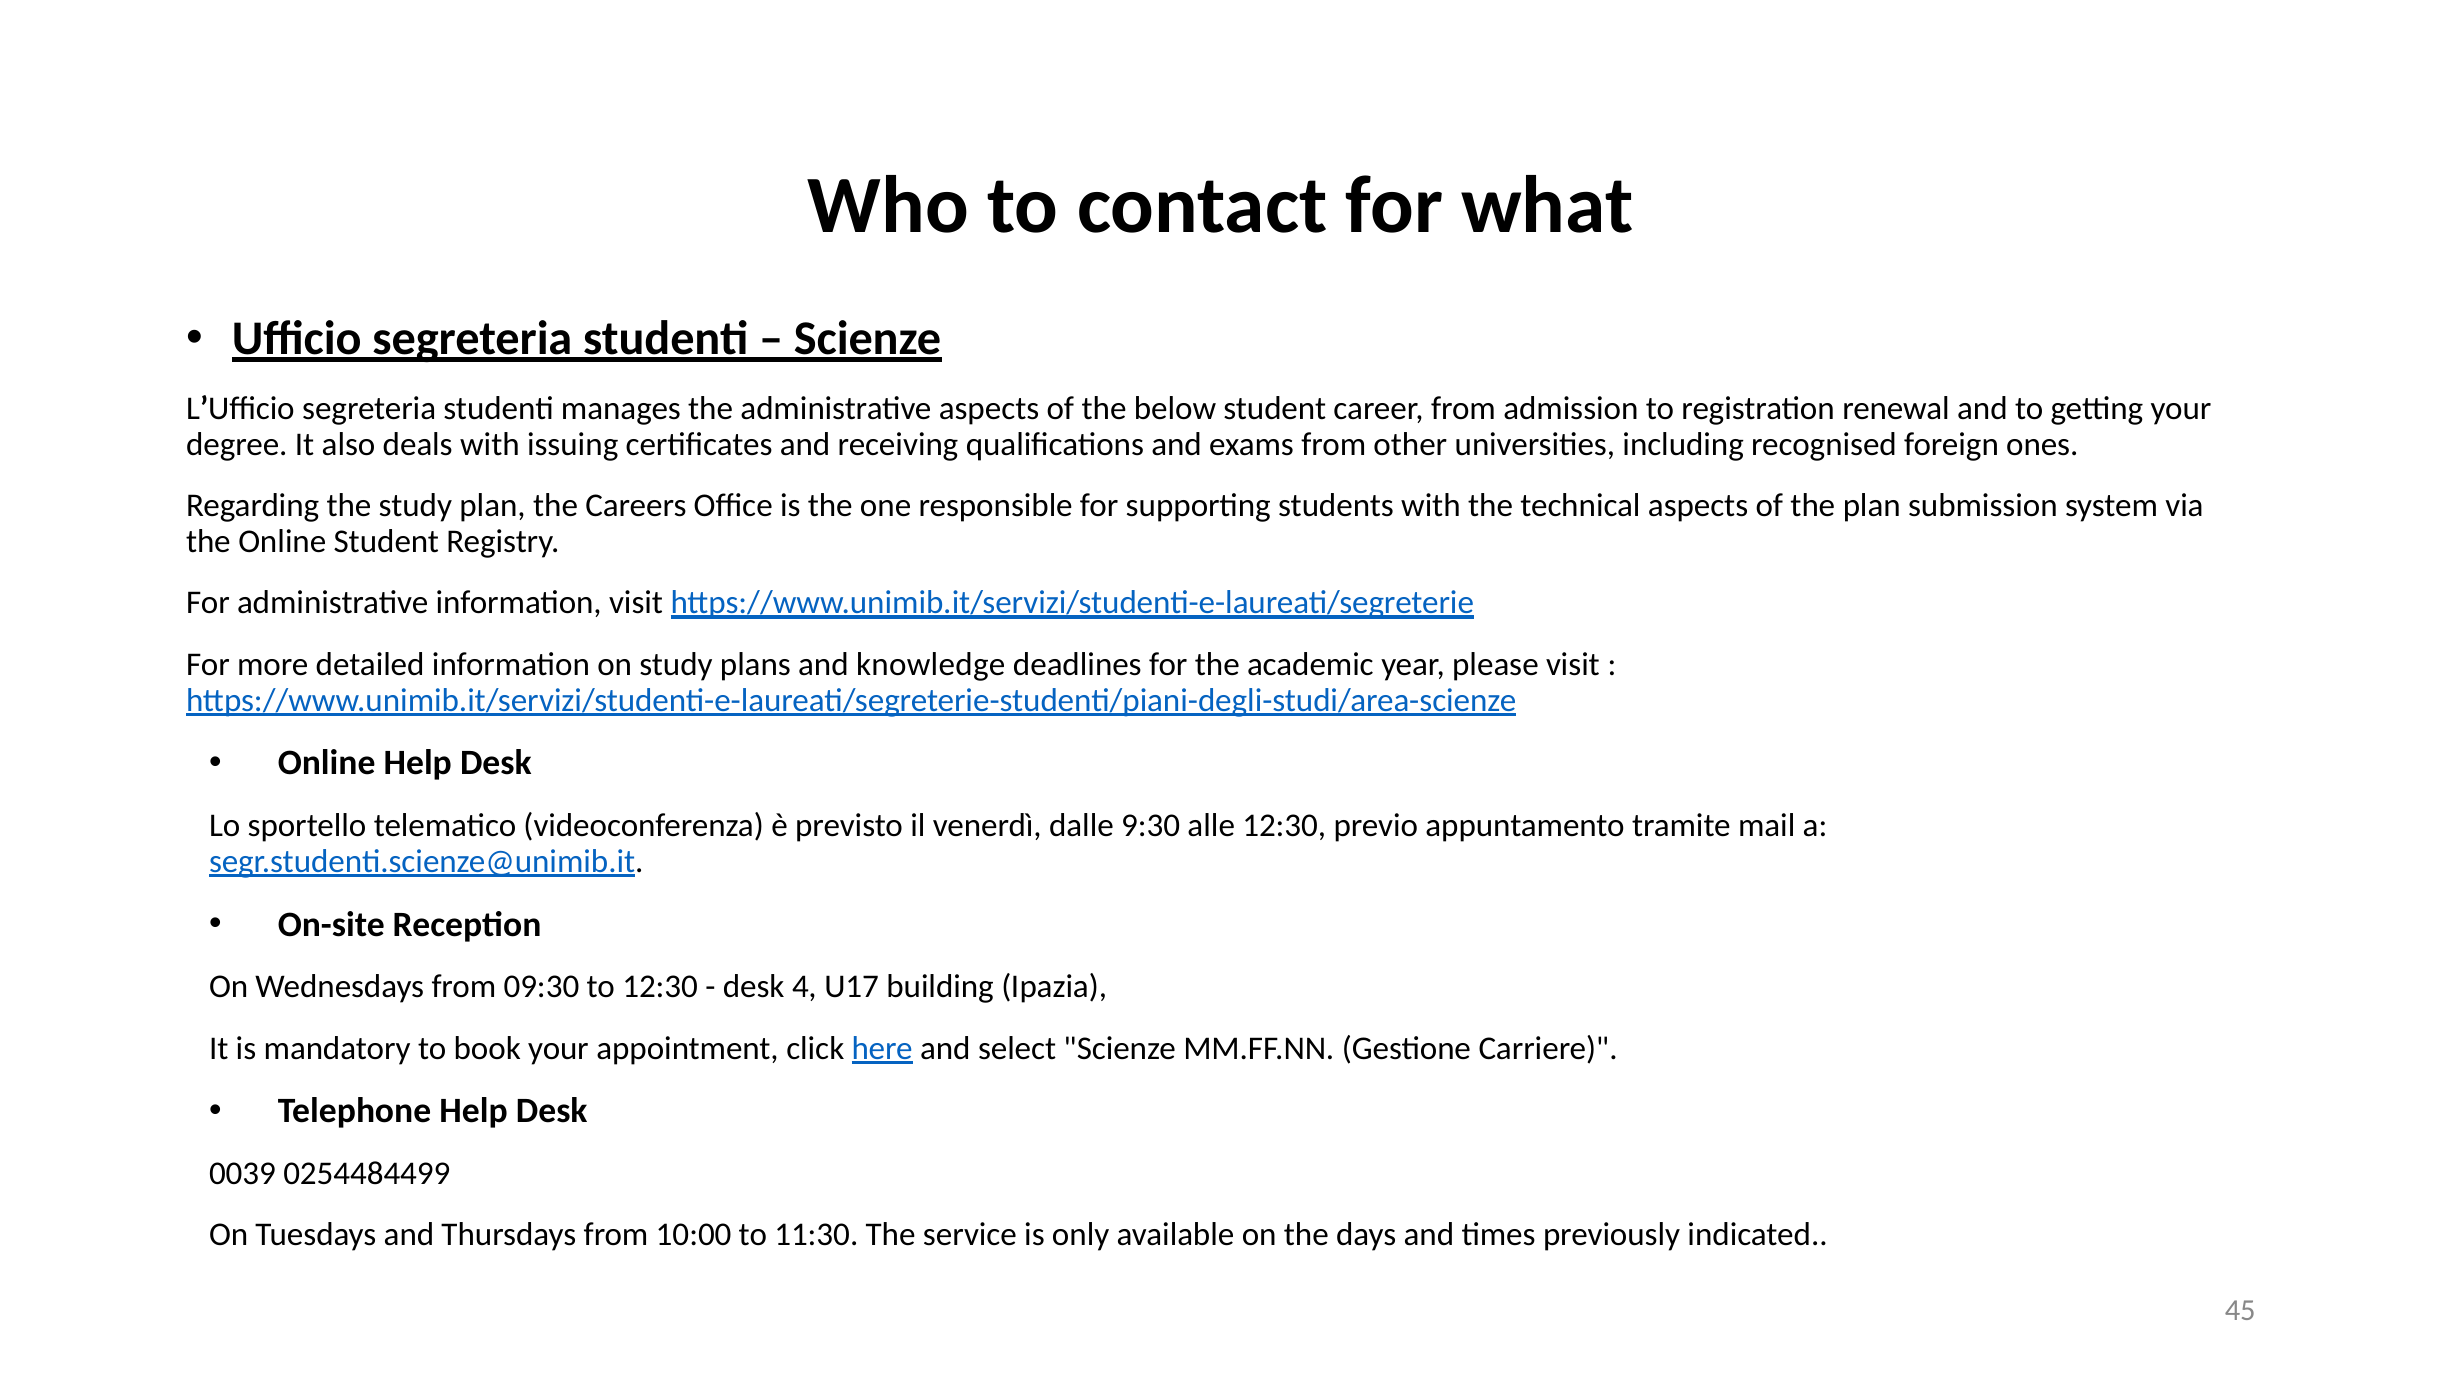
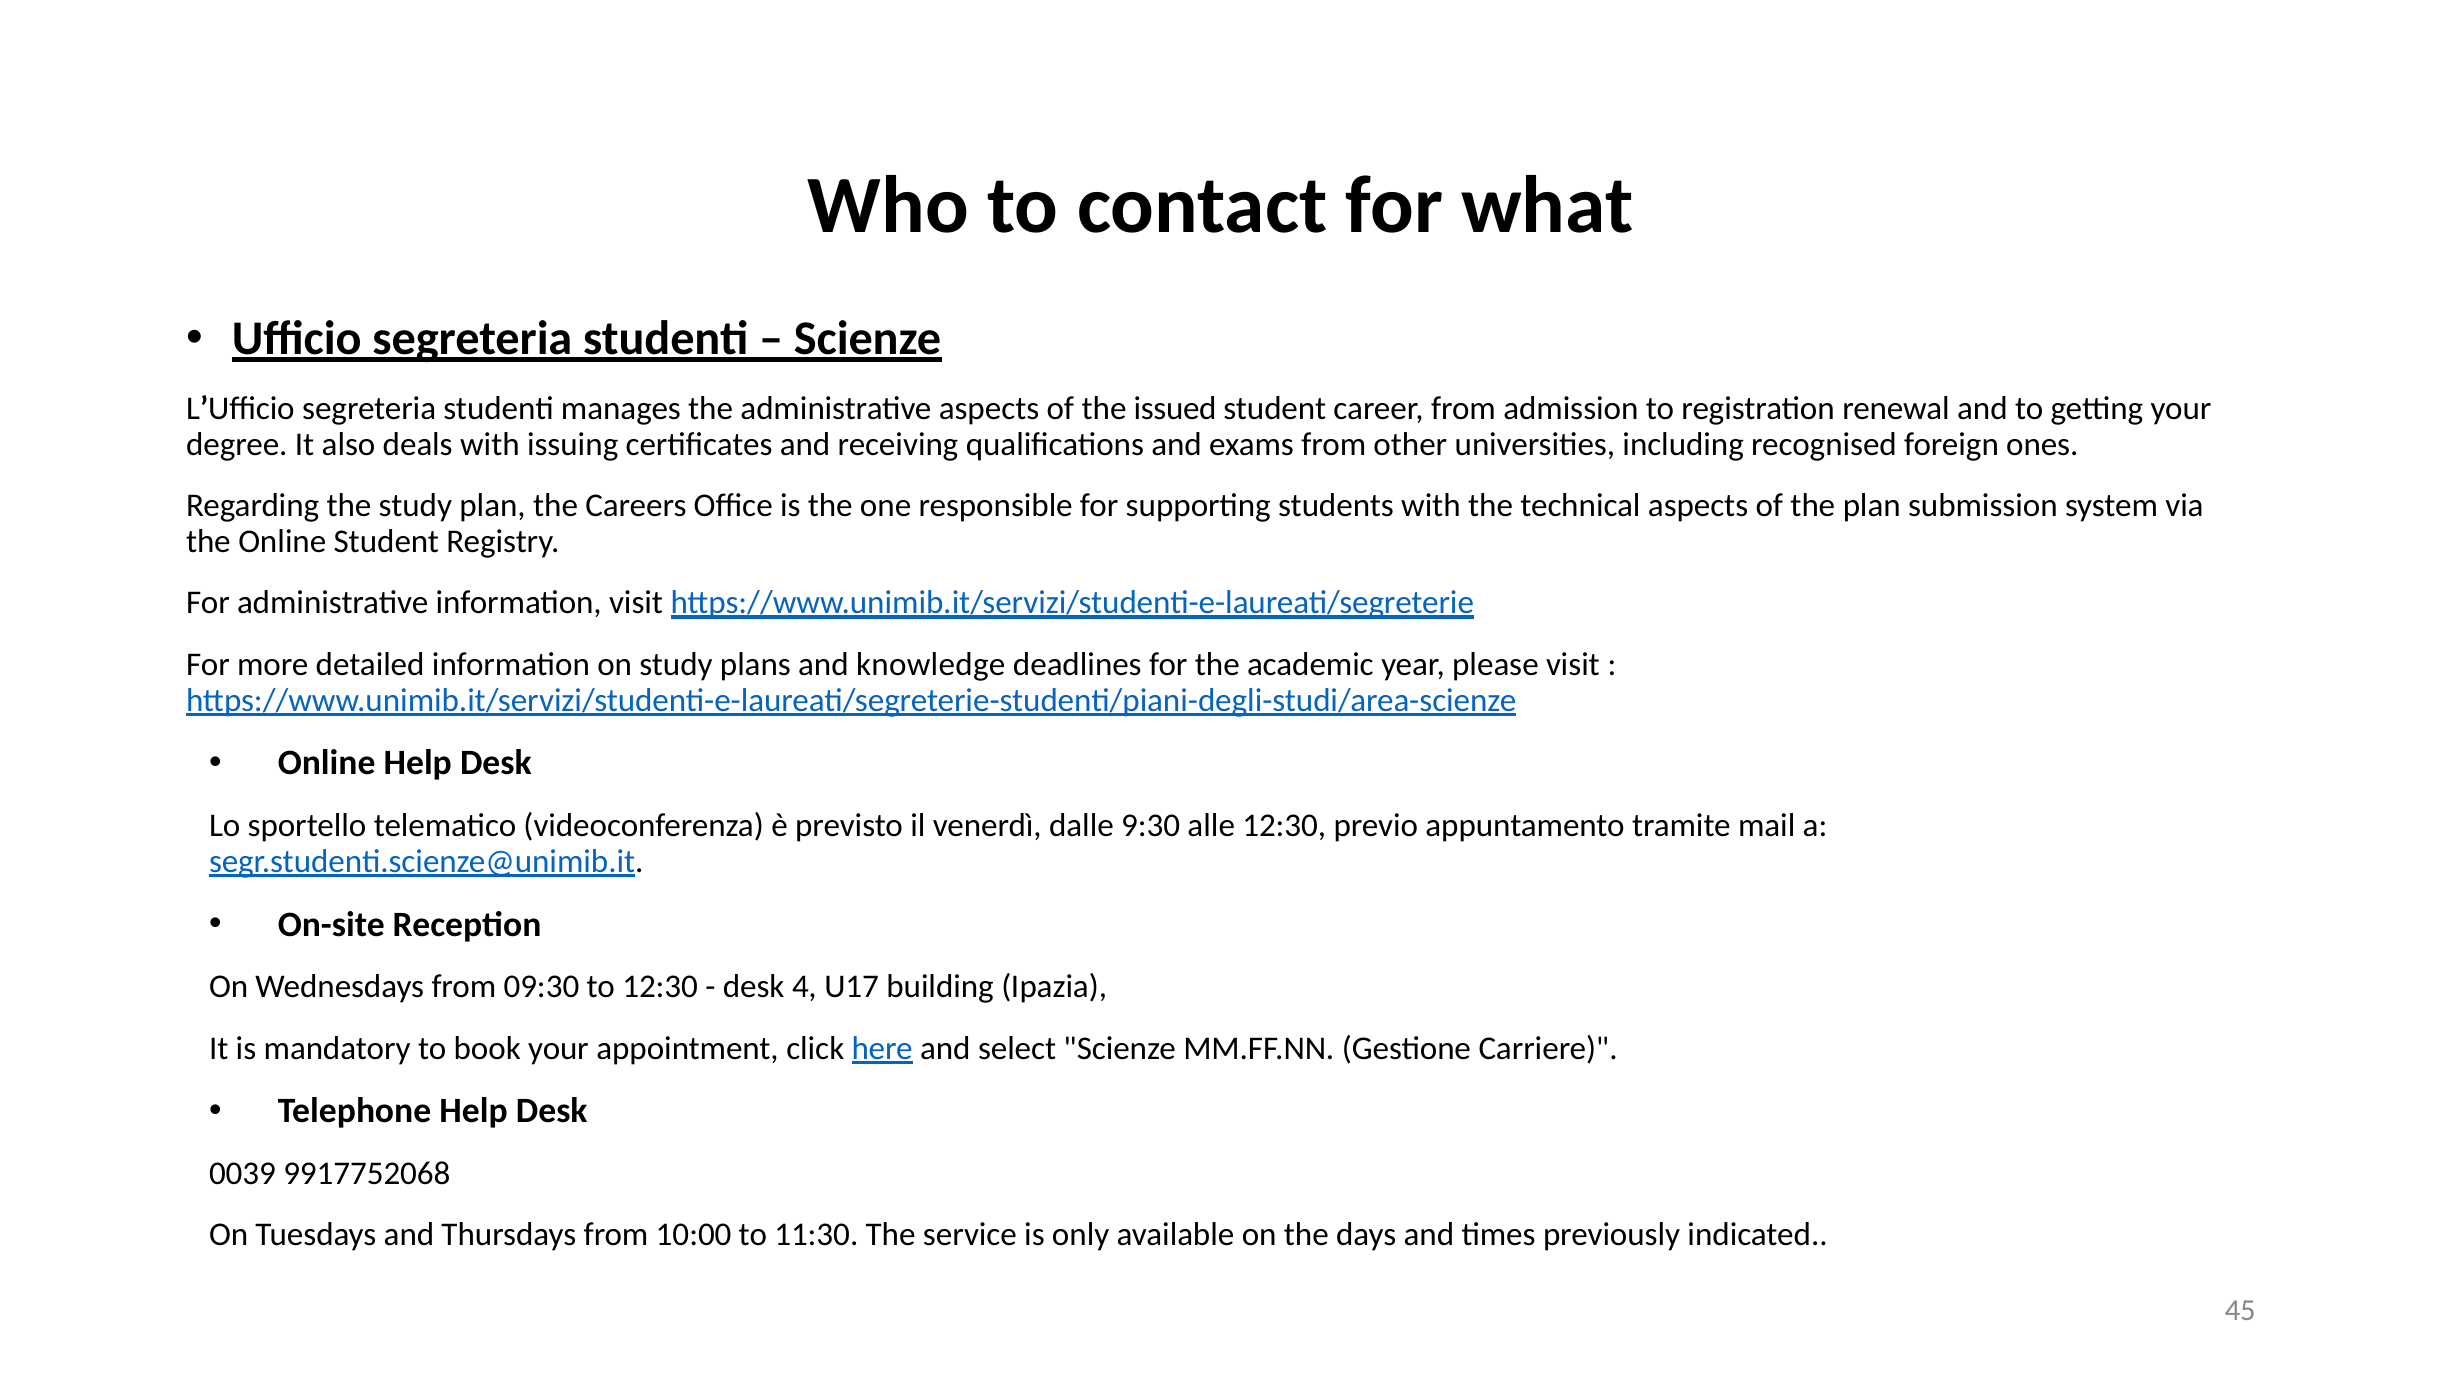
below: below -> issued
0254484499: 0254484499 -> 9917752068
